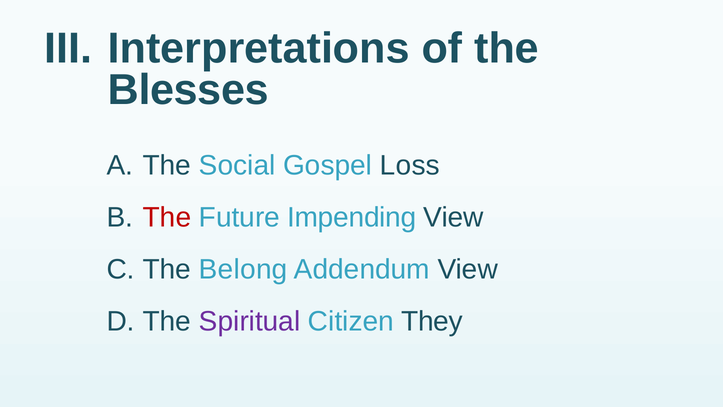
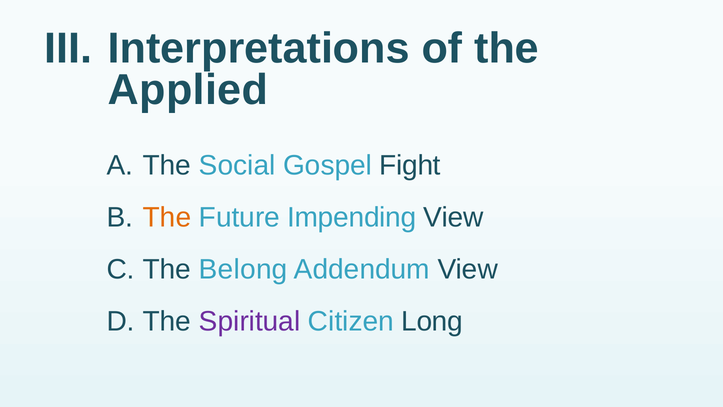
Blesses: Blesses -> Applied
Loss: Loss -> Fight
The at (167, 217) colour: red -> orange
They: They -> Long
